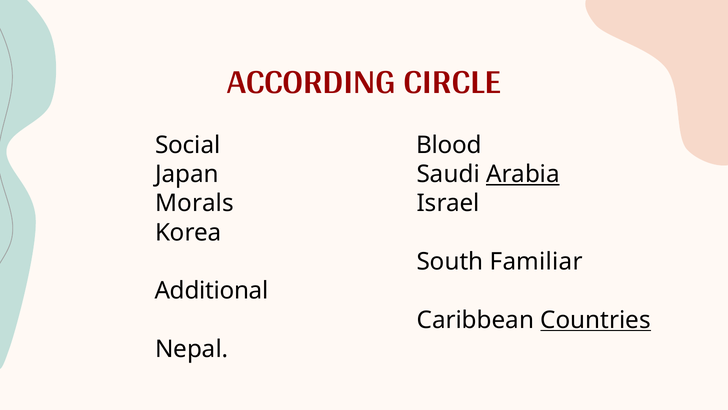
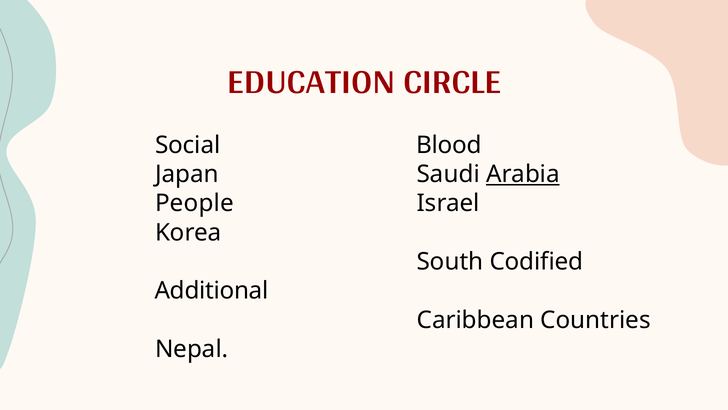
ACCORDING: ACCORDING -> EDUCATION
Morals: Morals -> People
Familiar: Familiar -> Codified
Countries underline: present -> none
